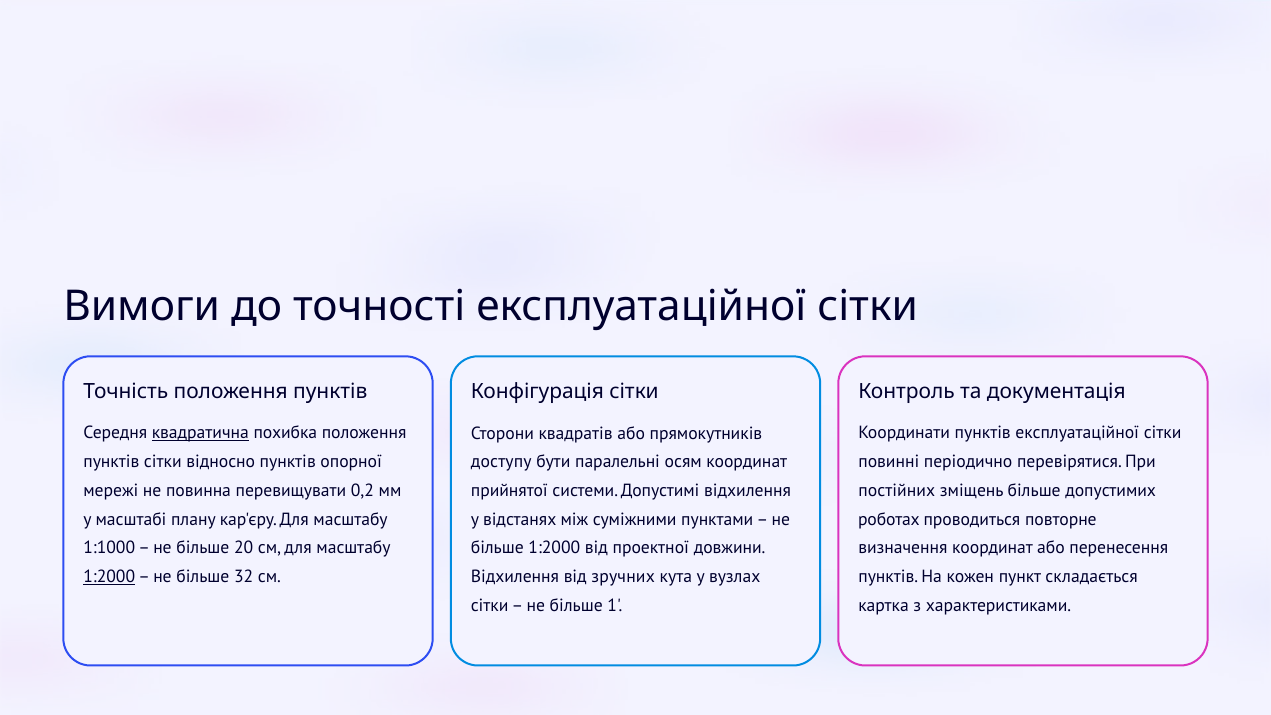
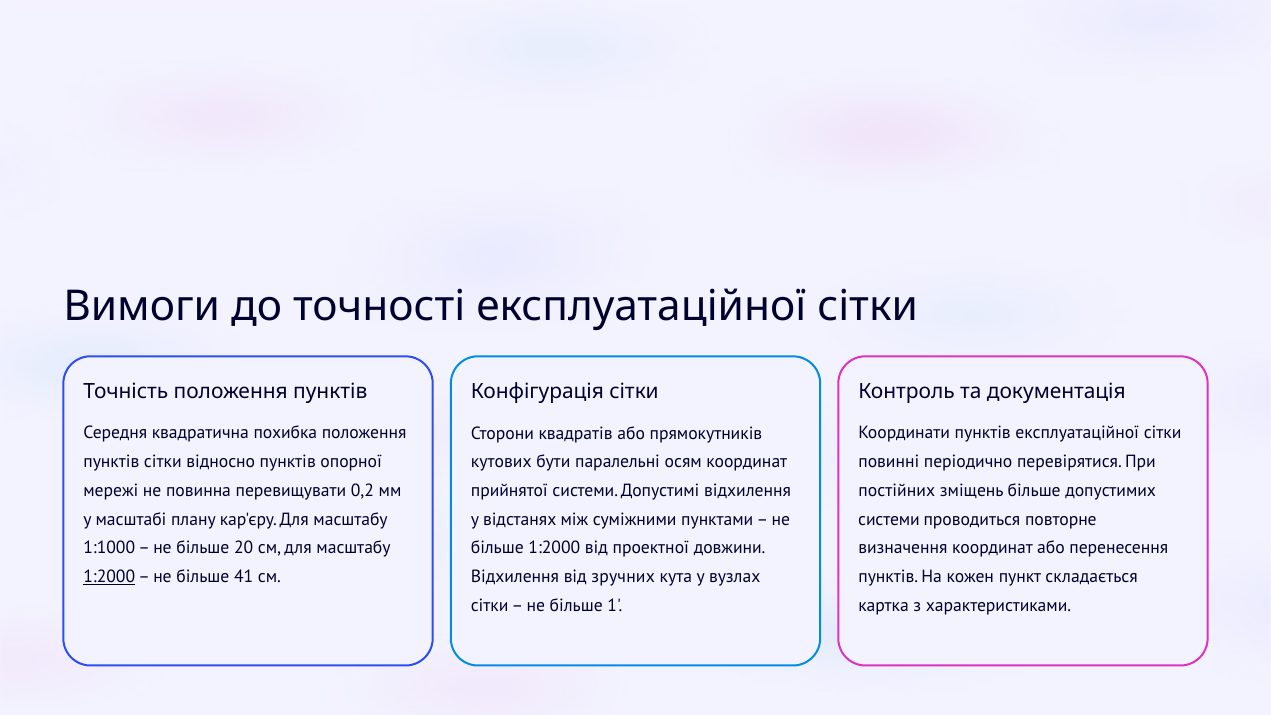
квадратична underline: present -> none
доступу: доступу -> кутових
роботах at (889, 519): роботах -> системи
32: 32 -> 41
